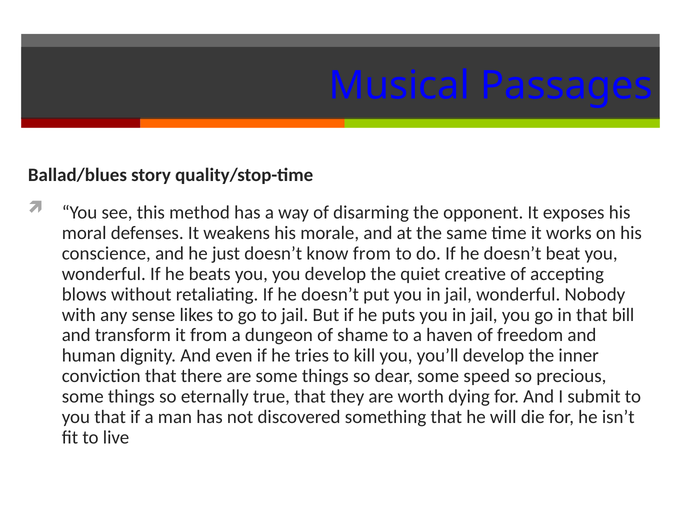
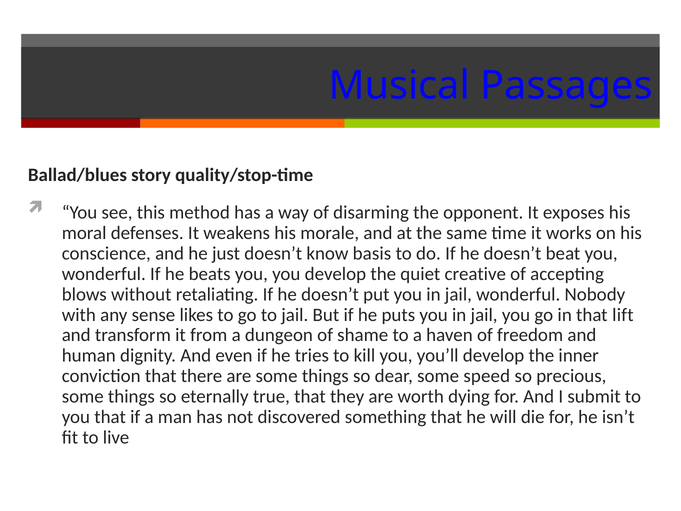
know from: from -> basis
bill: bill -> lift
